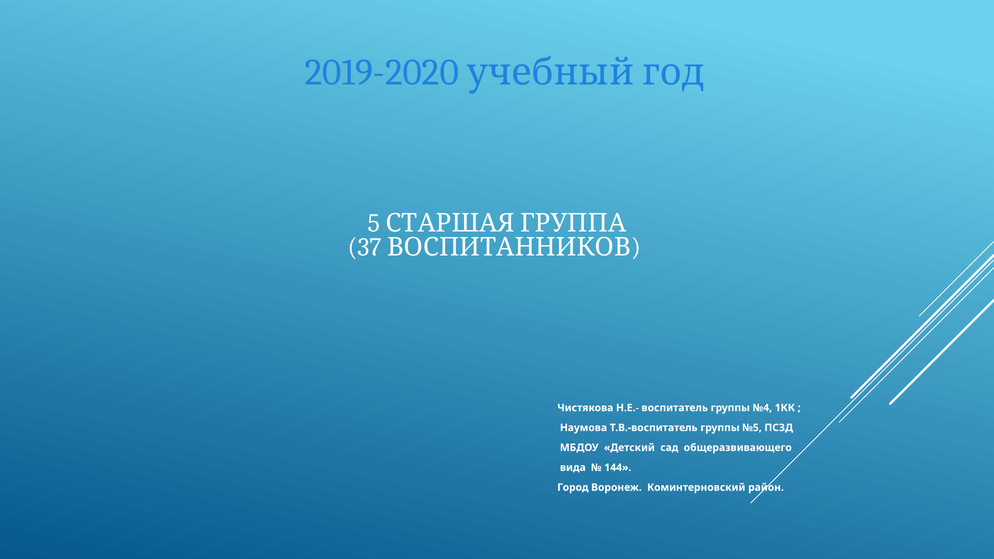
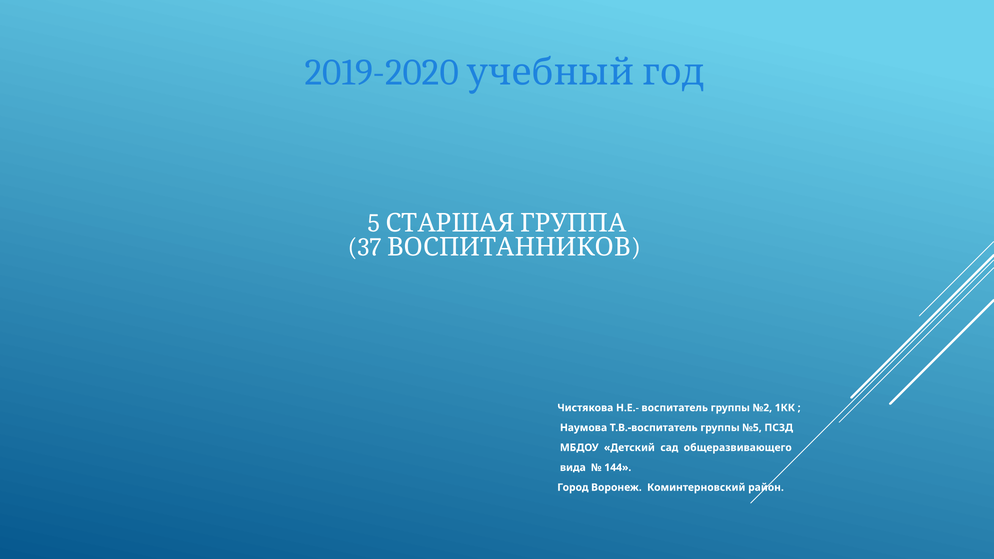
№4: №4 -> №2
